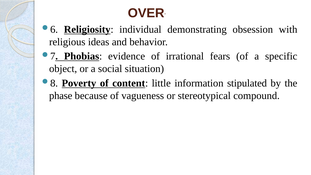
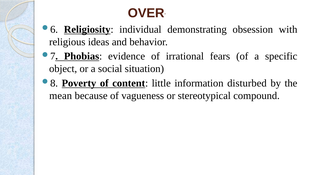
stipulated: stipulated -> disturbed
phase: phase -> mean
